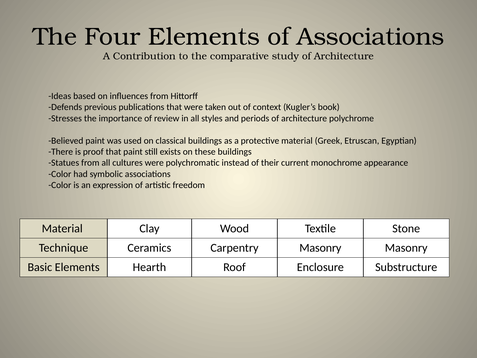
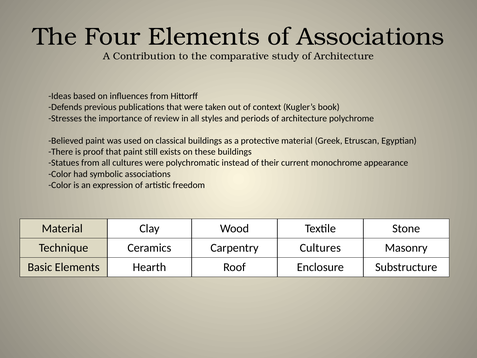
Carpentry Masonry: Masonry -> Cultures
